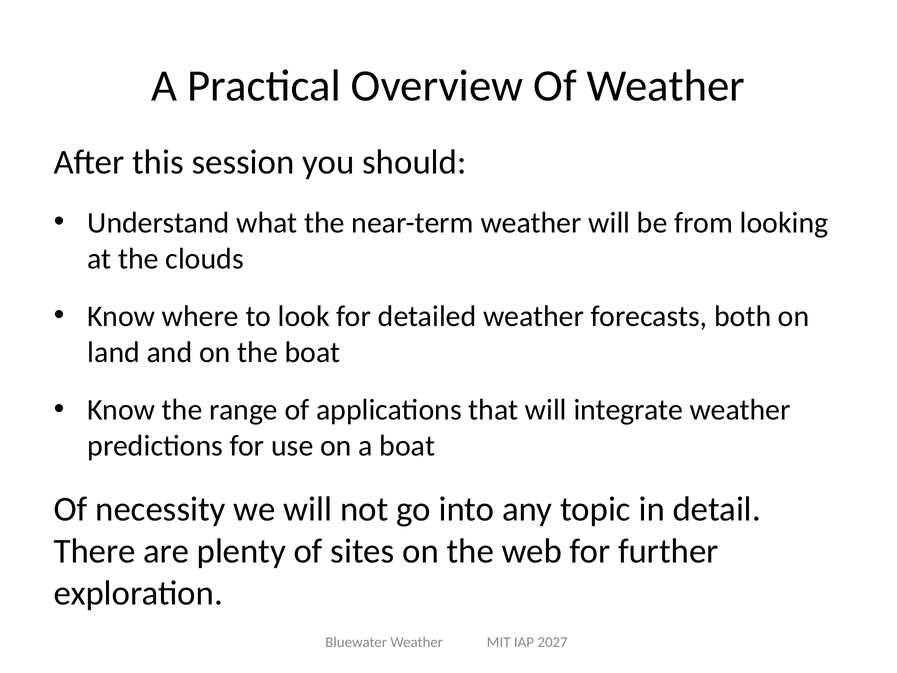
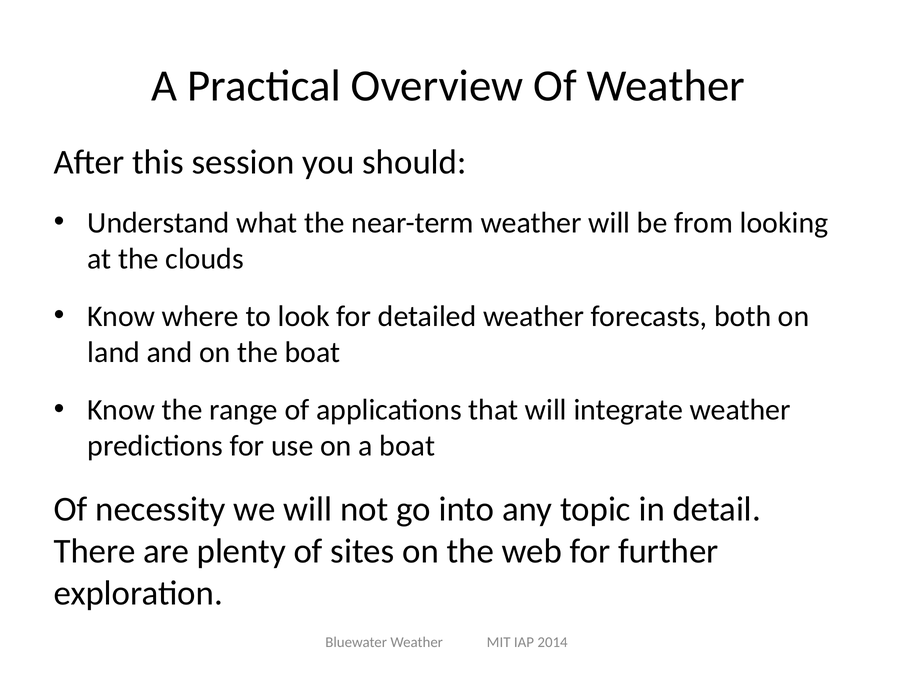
2027: 2027 -> 2014
